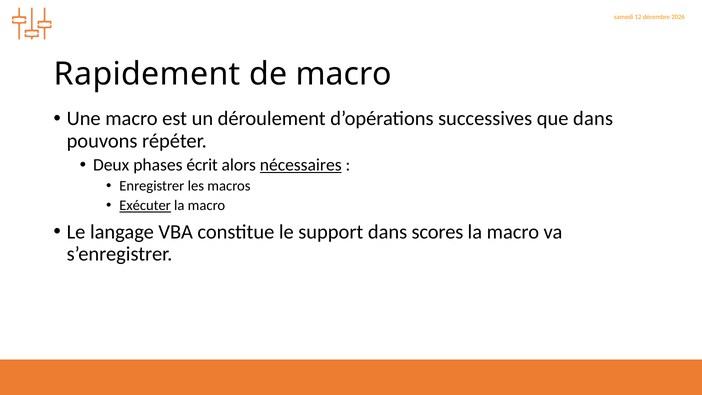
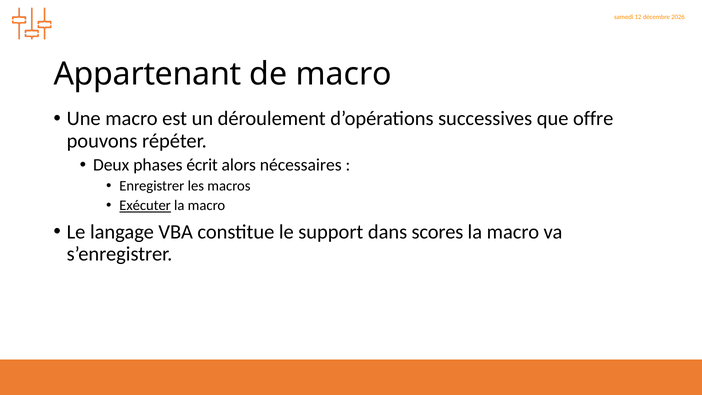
Rapidement: Rapidement -> Appartenant
que dans: dans -> offre
nécessaires underline: present -> none
